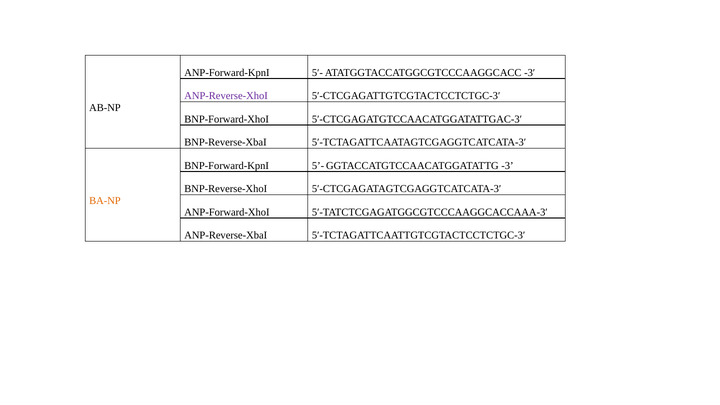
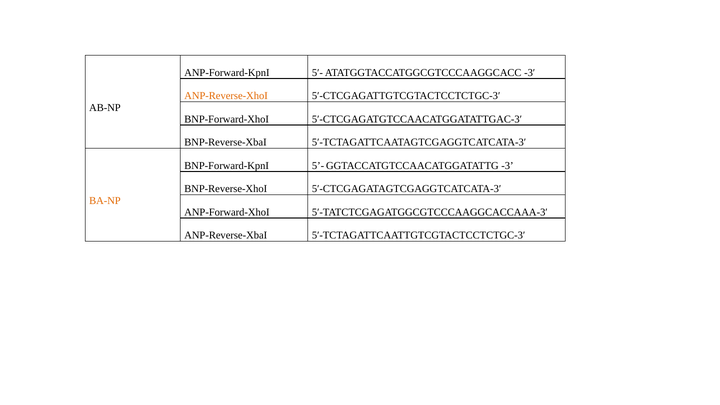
ANP-Reverse-XhoI colour: purple -> orange
